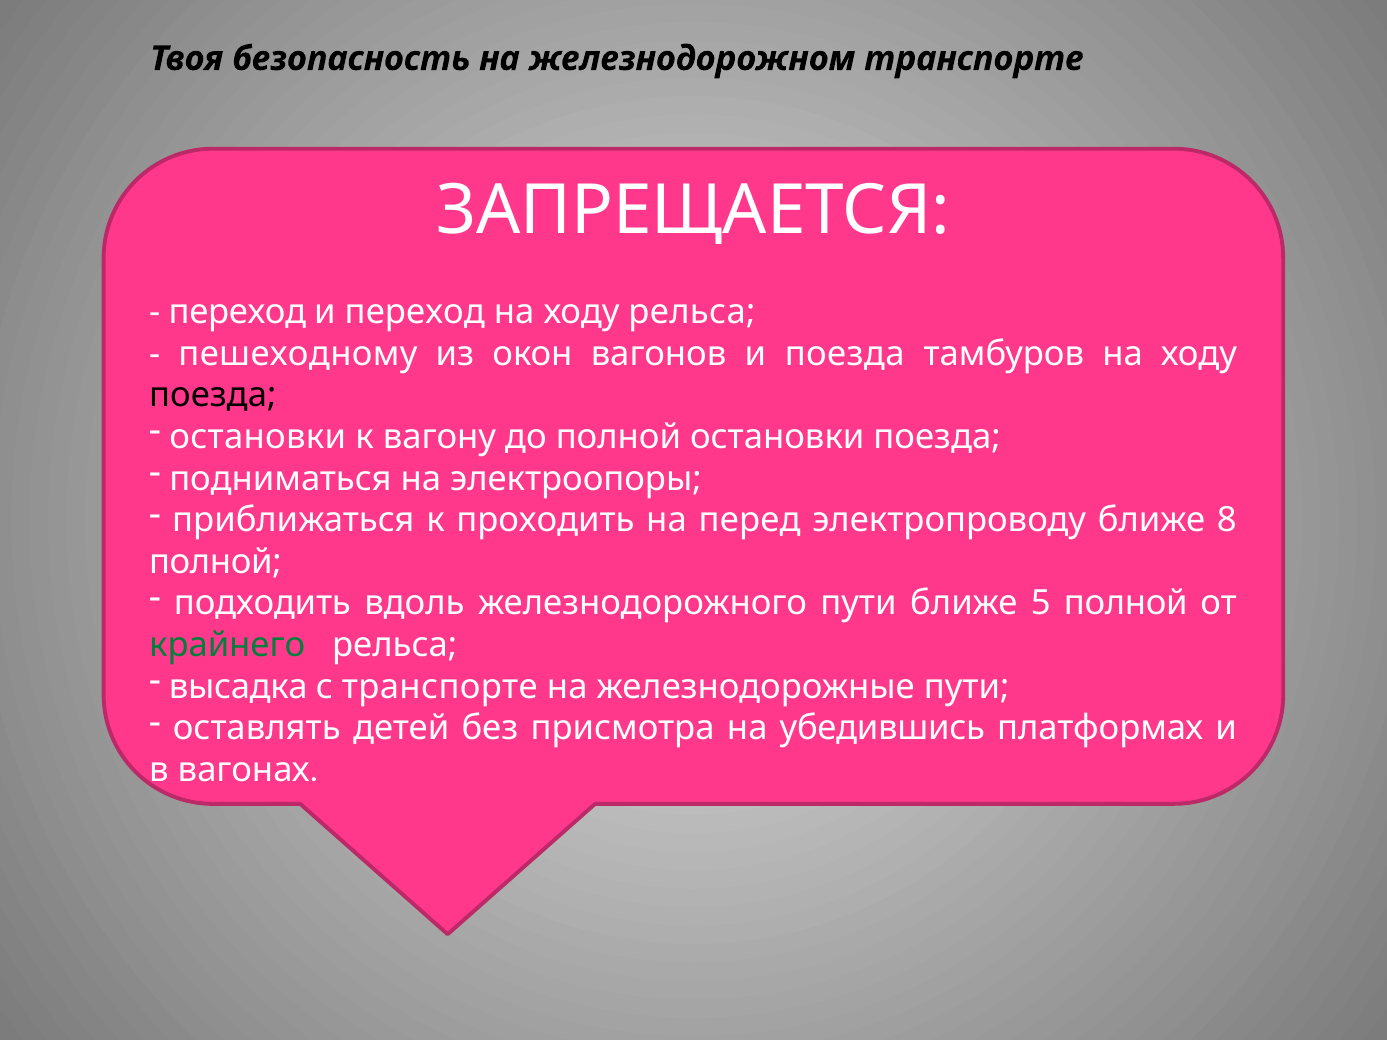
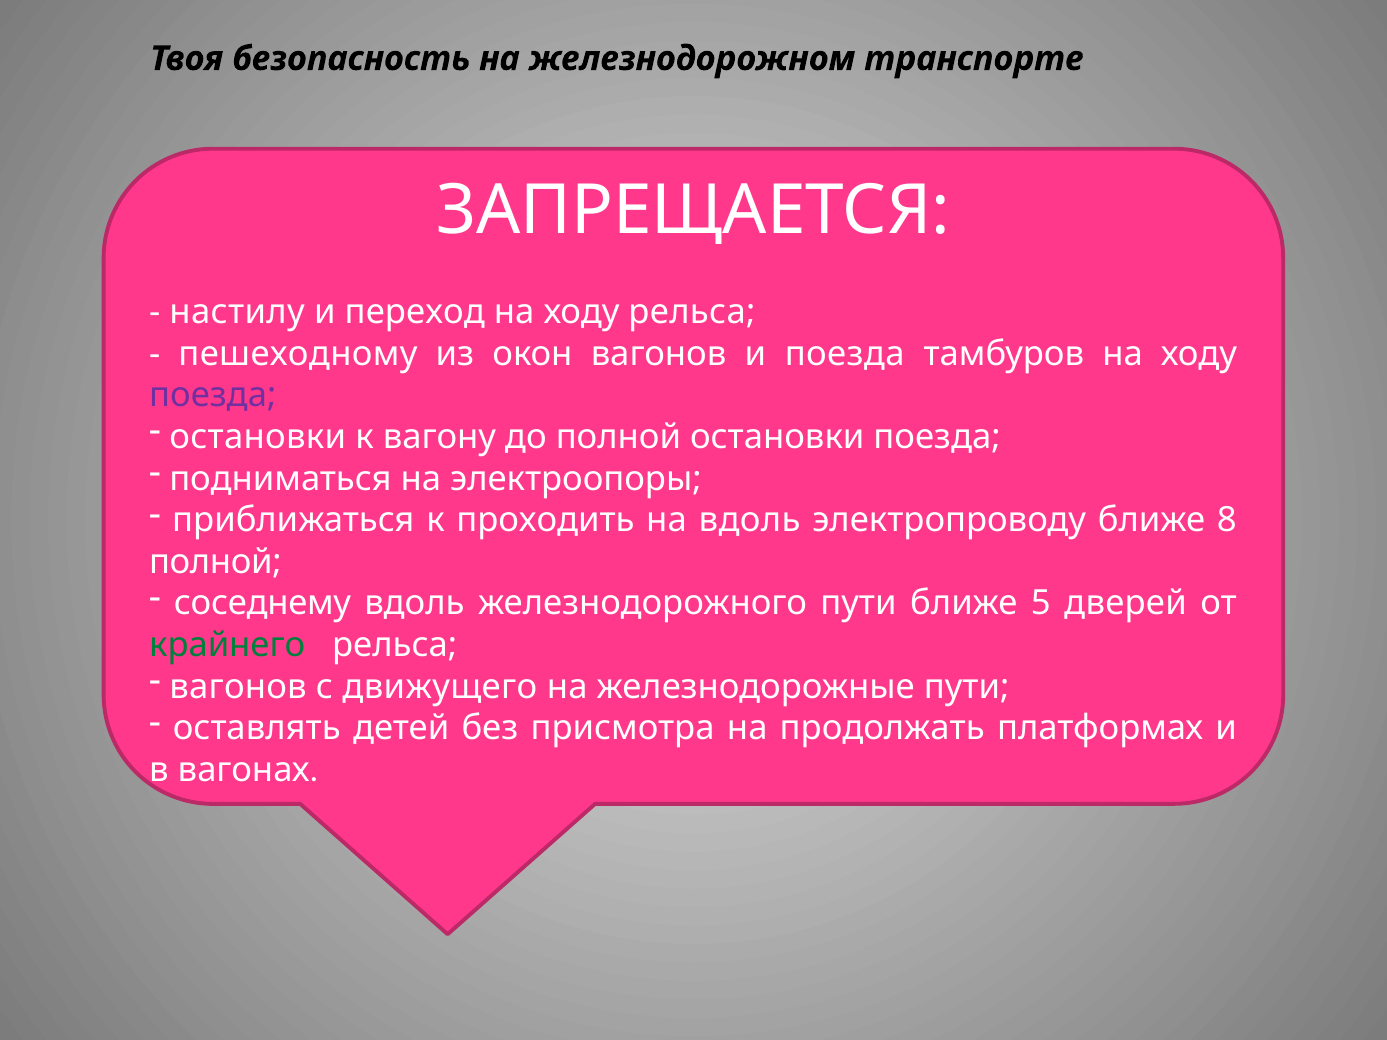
переход at (237, 312): переход -> настилу
поезда at (213, 396) colour: black -> purple
на перед: перед -> вдоль
подходить: подходить -> соседнему
5 полной: полной -> дверей
высадка at (238, 687): высадка -> вагонов
с транспорте: транспорте -> движущего
убедившись: убедившись -> продолжать
